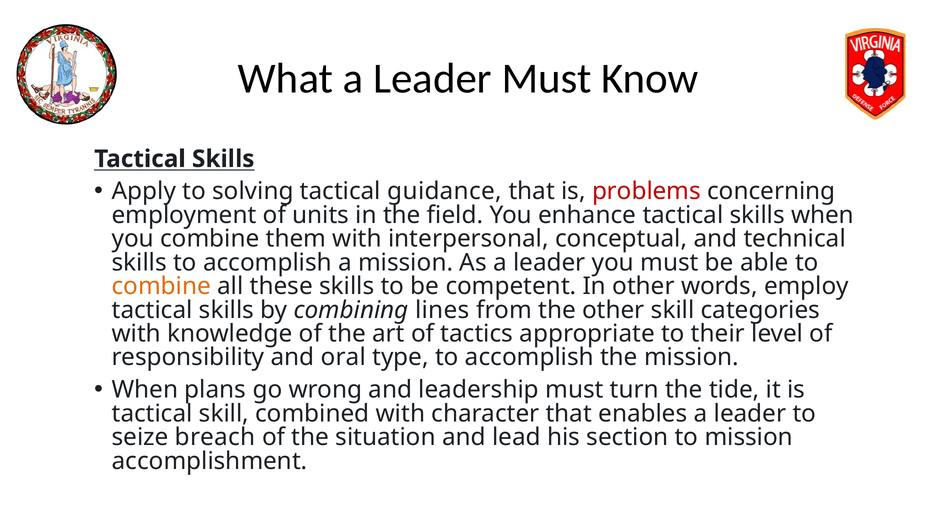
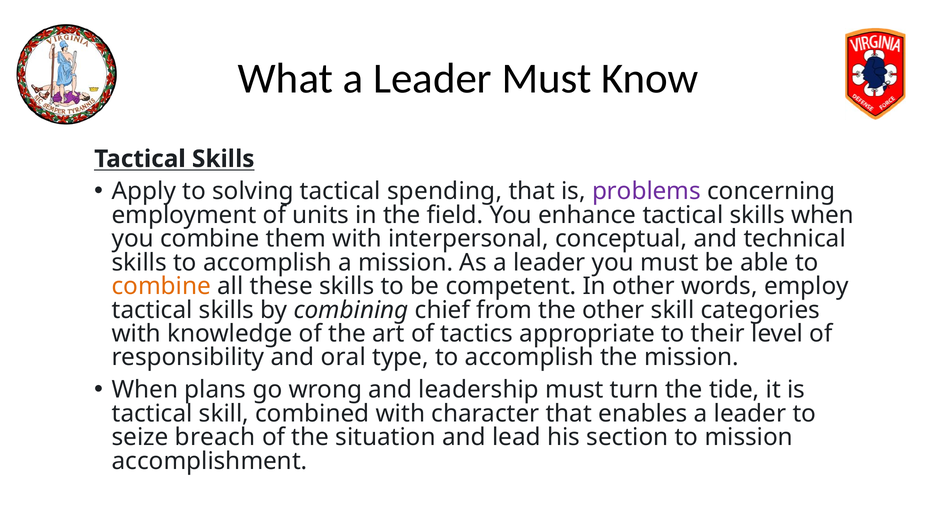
guidance: guidance -> spending
problems colour: red -> purple
lines: lines -> chief
